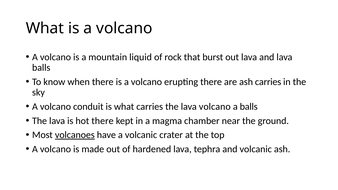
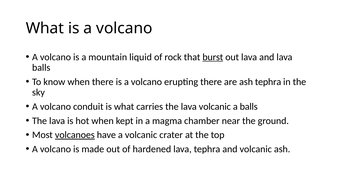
burst underline: none -> present
ash carries: carries -> tephra
lava volcano: volcano -> volcanic
hot there: there -> when
